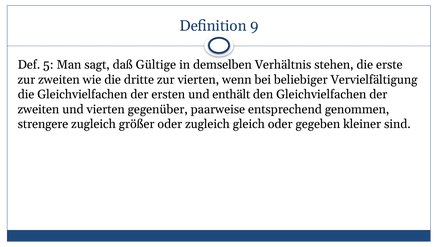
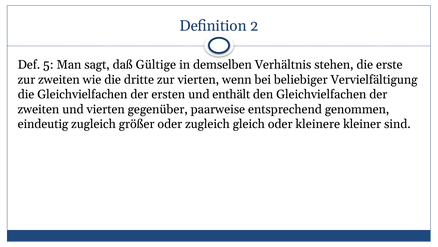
9: 9 -> 2
strengere: strengere -> eindeutig
gegeben: gegeben -> kleinere
